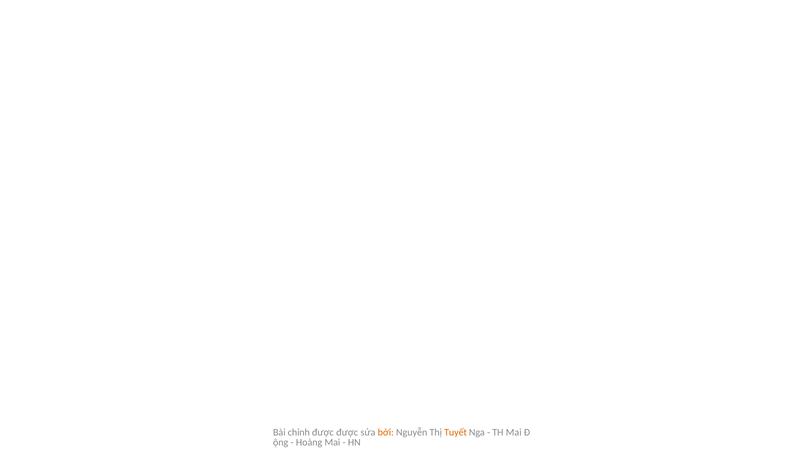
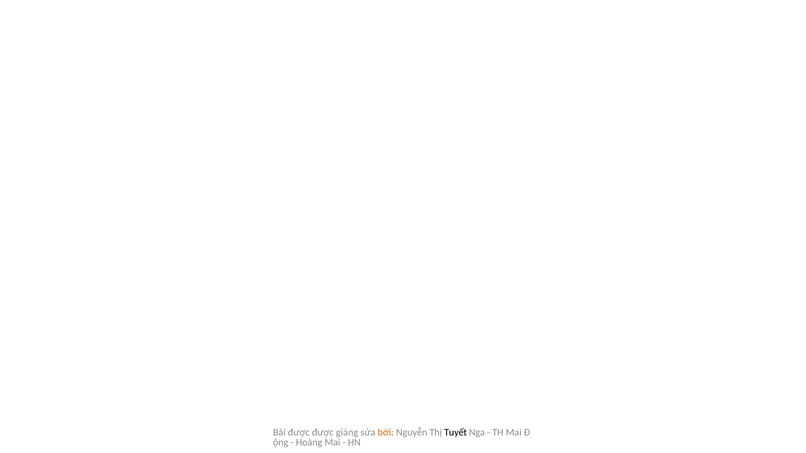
Bài chỉnh: chỉnh -> được
được được: được -> giảng
Tuyết colour: orange -> black
